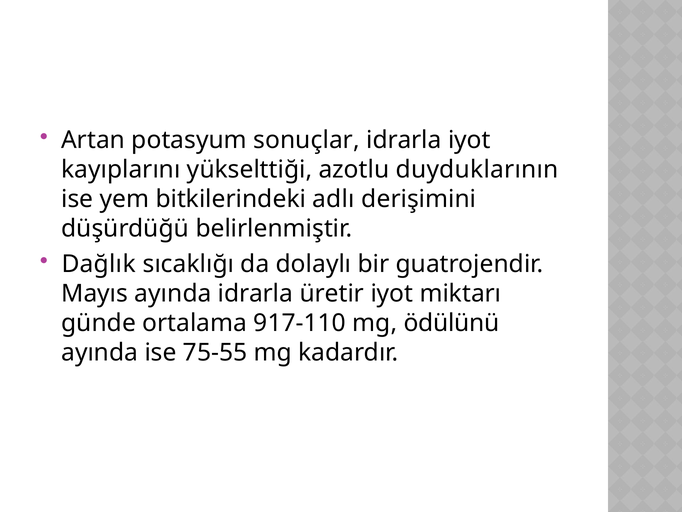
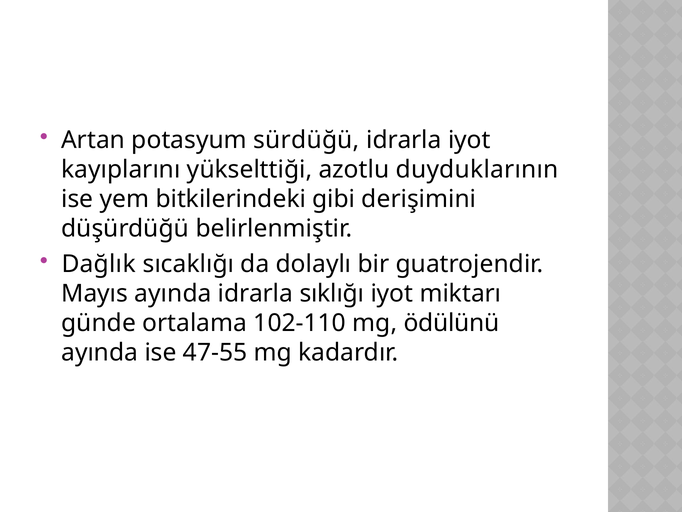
sonuçlar: sonuçlar -> sürdüğü
adlı: adlı -> gibi
üretir: üretir -> sıklığı
917-110: 917-110 -> 102-110
75-55: 75-55 -> 47-55
